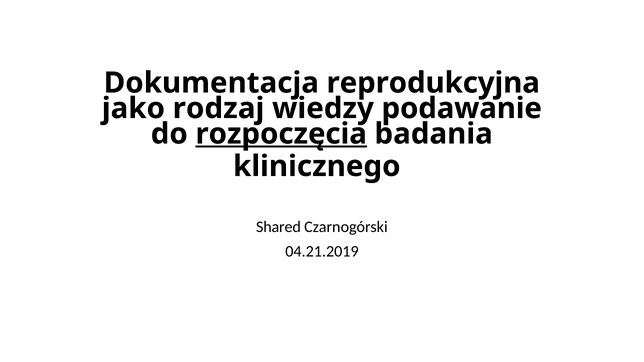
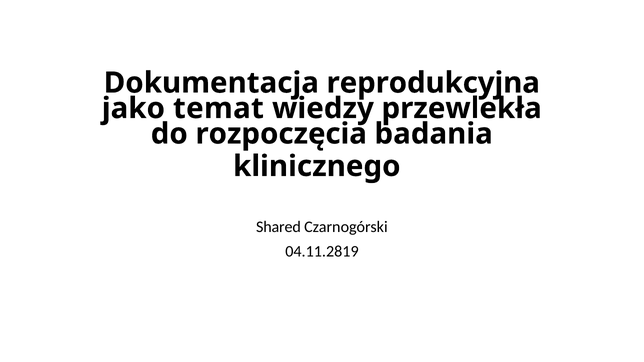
rodzaj: rodzaj -> temat
podawanie: podawanie -> przewlekła
rozpoczęcia underline: present -> none
04.21.2019: 04.21.2019 -> 04.11.2819
